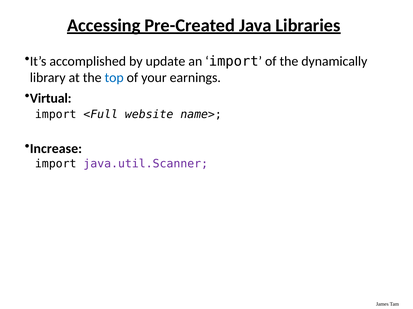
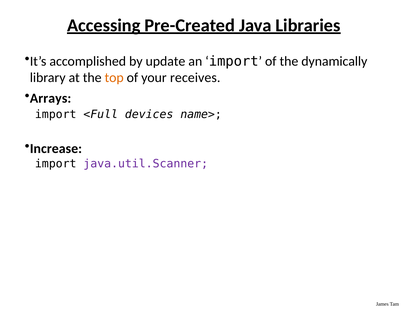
top colour: blue -> orange
earnings: earnings -> receives
Virtual: Virtual -> Arrays
website: website -> devices
